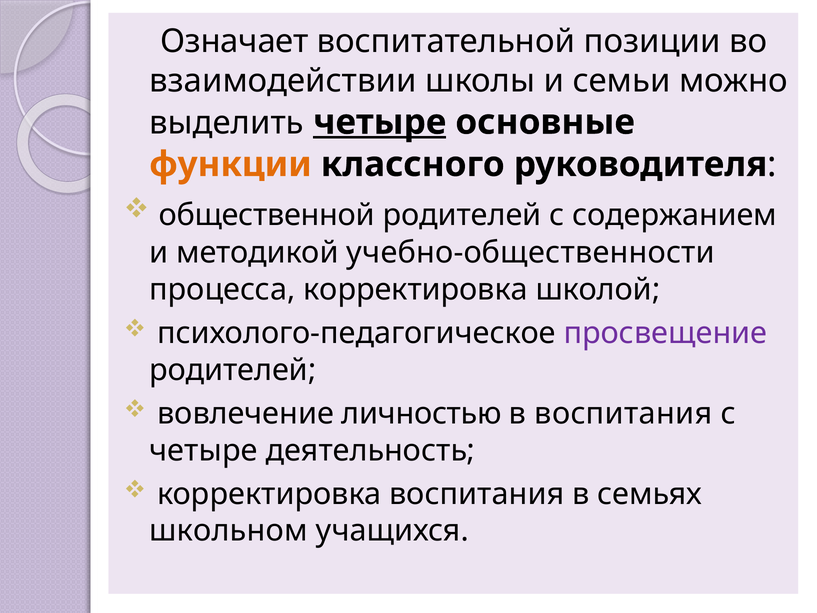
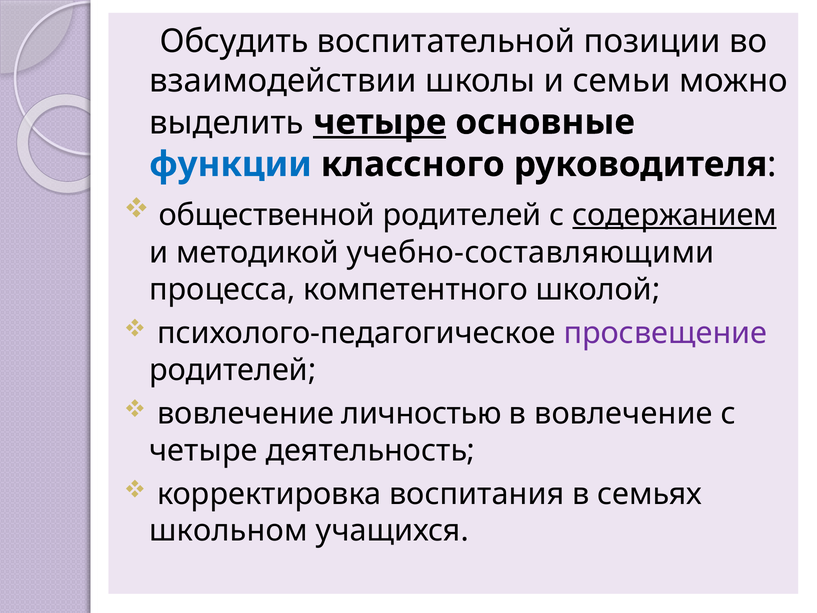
Означает: Означает -> Обсудить
функции colour: orange -> blue
содержанием underline: none -> present
учебно-общественности: учебно-общественности -> учебно-составляющими
процесса корректировка: корректировка -> компетентного
в воспитания: воспитания -> вовлечение
